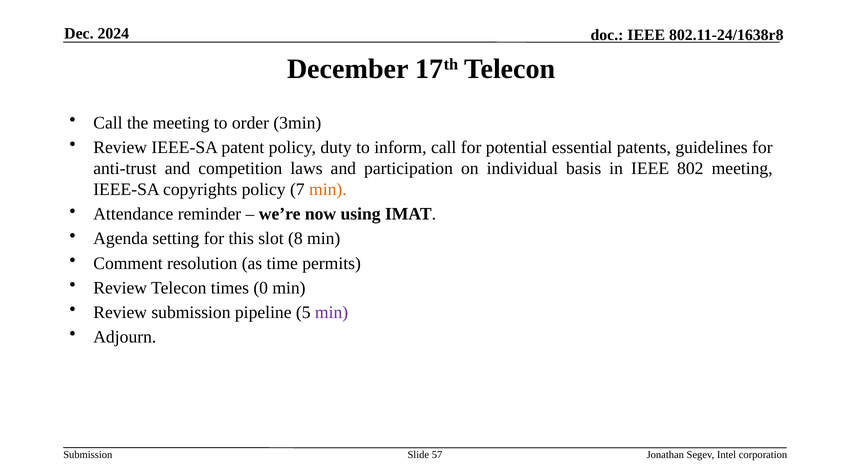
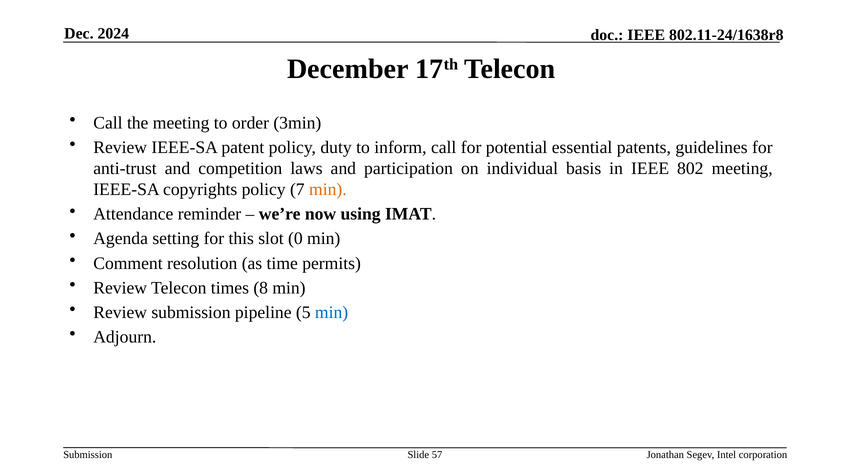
8: 8 -> 0
0: 0 -> 8
min at (332, 313) colour: purple -> blue
